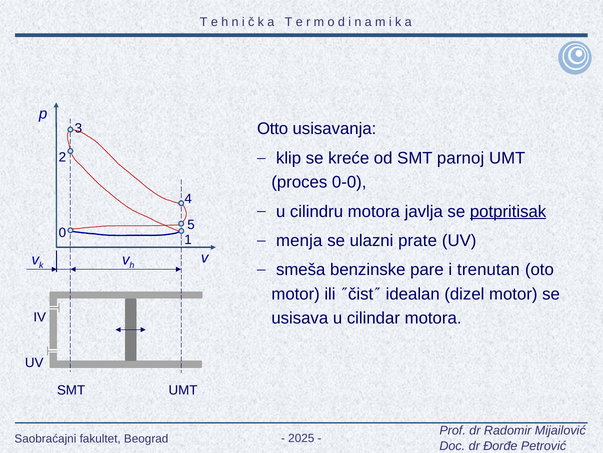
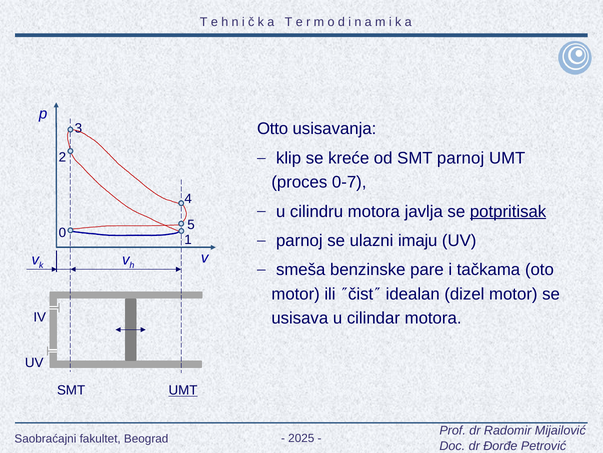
0-0: 0-0 -> 0-7
menja at (299, 240): menja -> parnoj
prate: prate -> imaju
trenutan: trenutan -> tačkama
UMT at (183, 390) underline: none -> present
